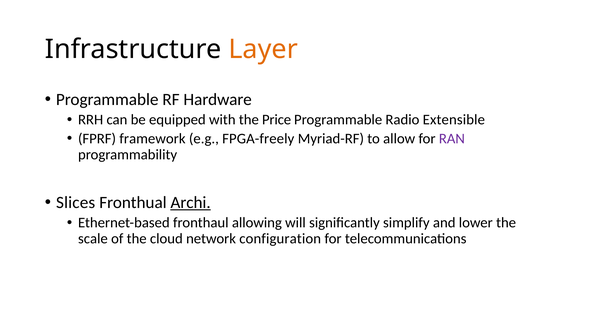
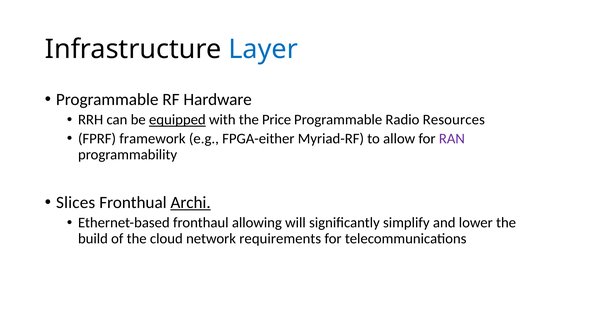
Layer colour: orange -> blue
equipped underline: none -> present
Extensible: Extensible -> Resources
FPGA-freely: FPGA-freely -> FPGA-either
scale: scale -> build
configuration: configuration -> requirements
